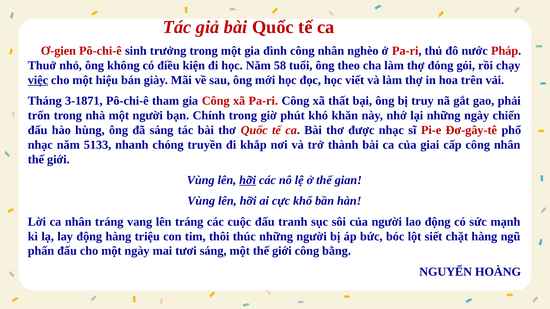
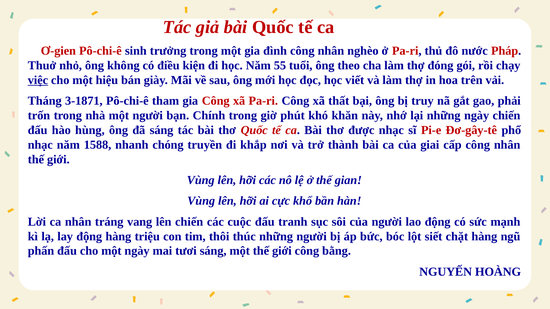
58: 58 -> 55
5133: 5133 -> 1588
hỡi at (248, 180) underline: present -> none
lên tráng: tráng -> chiến
